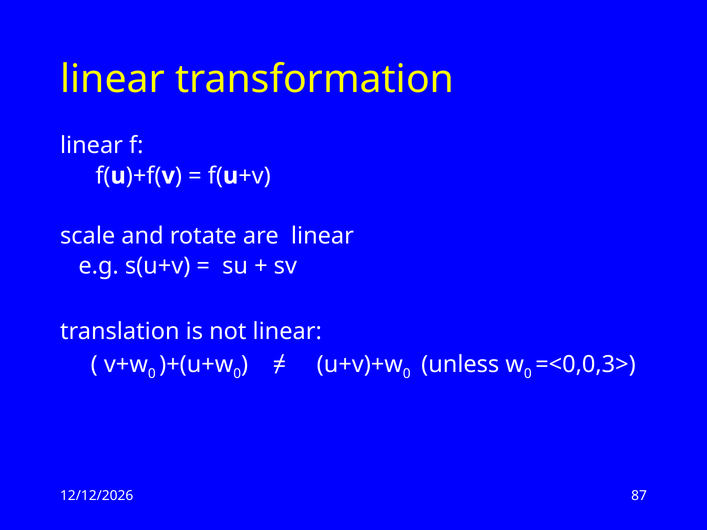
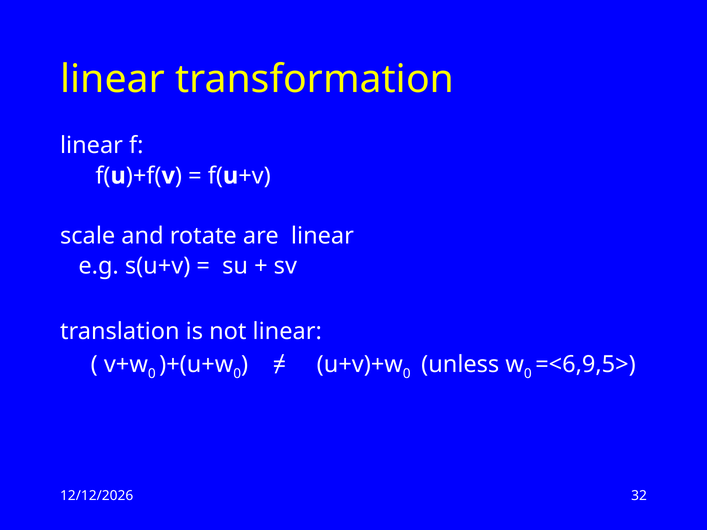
=<0,0,3>: =<0,0,3> -> =<6,9,5>
87: 87 -> 32
